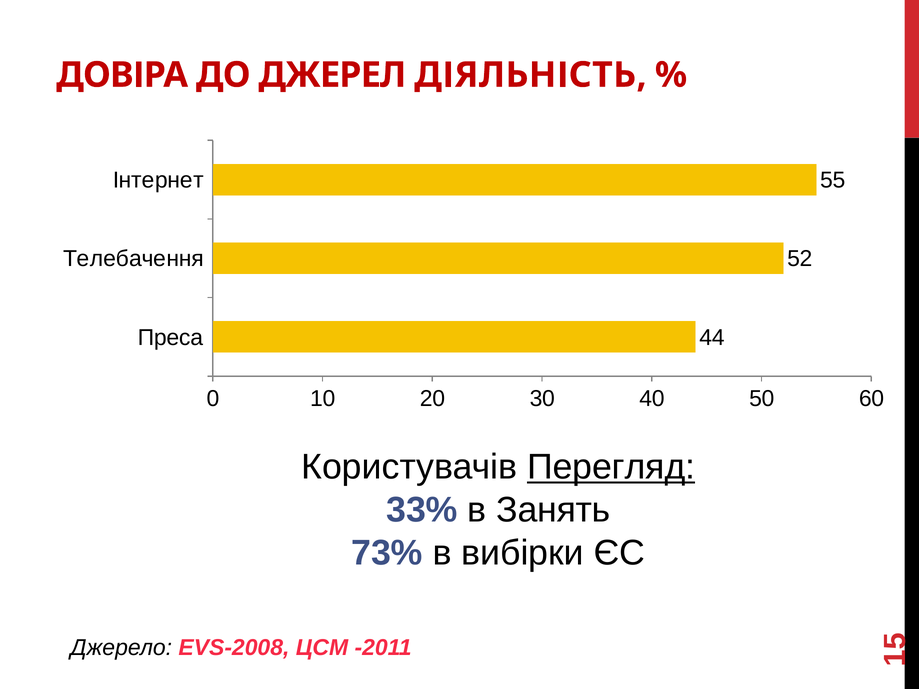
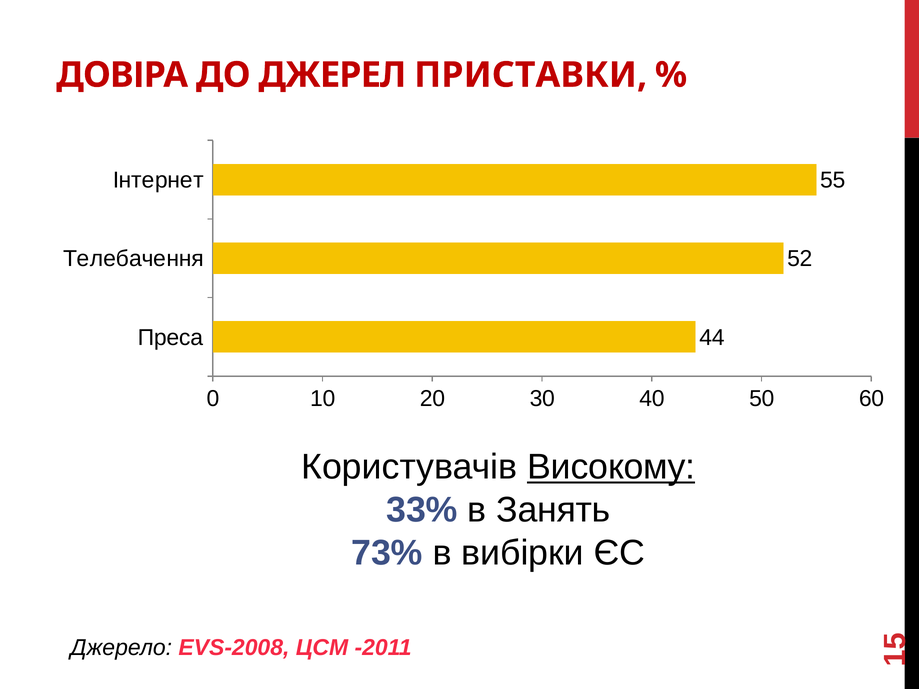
ДІЯЛЬНІСТЬ: ДІЯЛЬНІСТЬ -> ПРИСТАВКИ
Перегляд: Перегляд -> Високому
